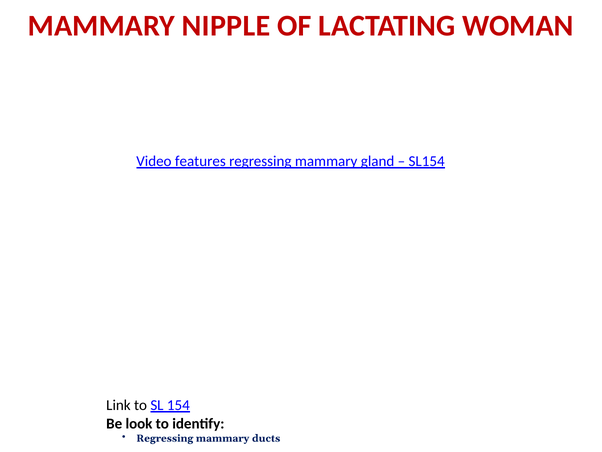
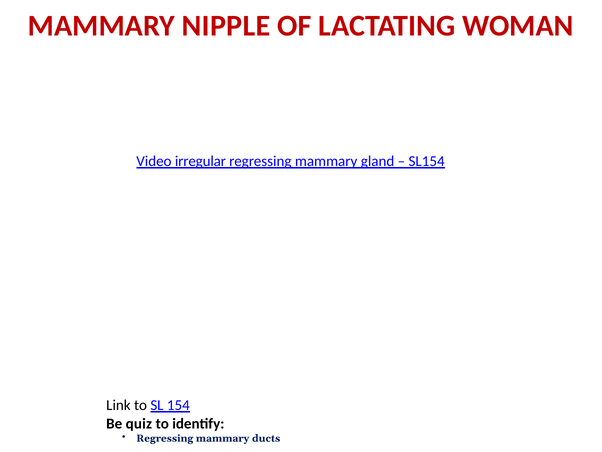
features: features -> irregular
look: look -> quiz
